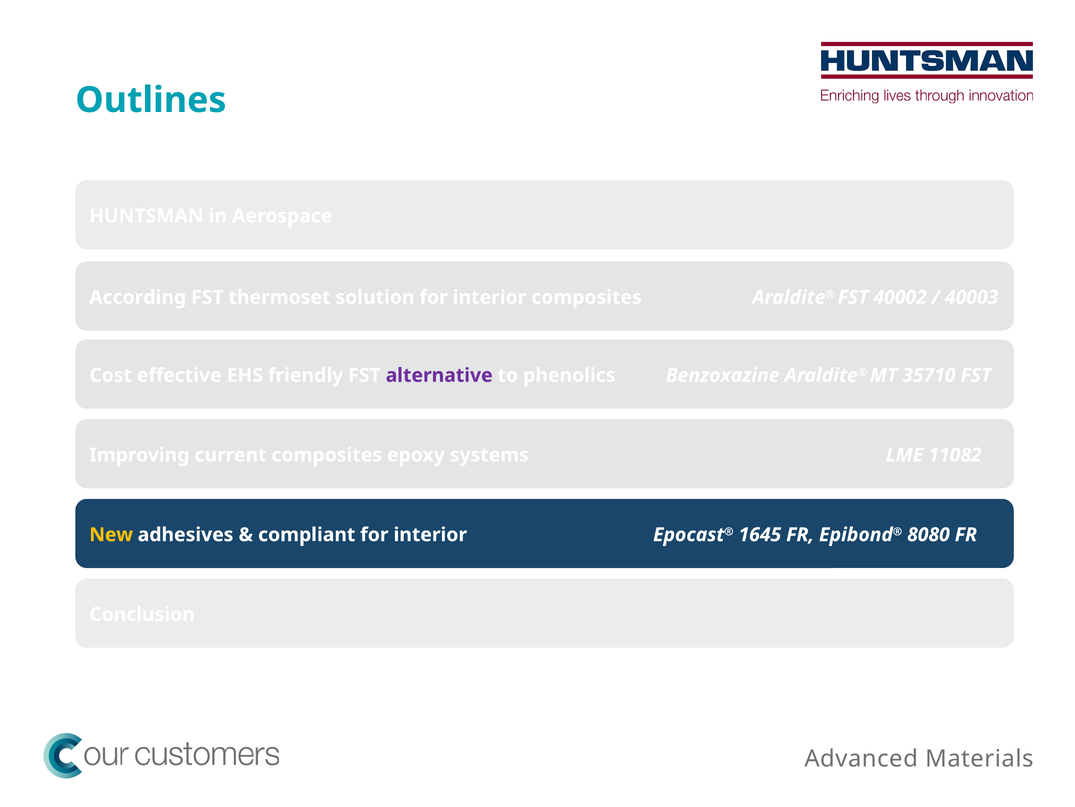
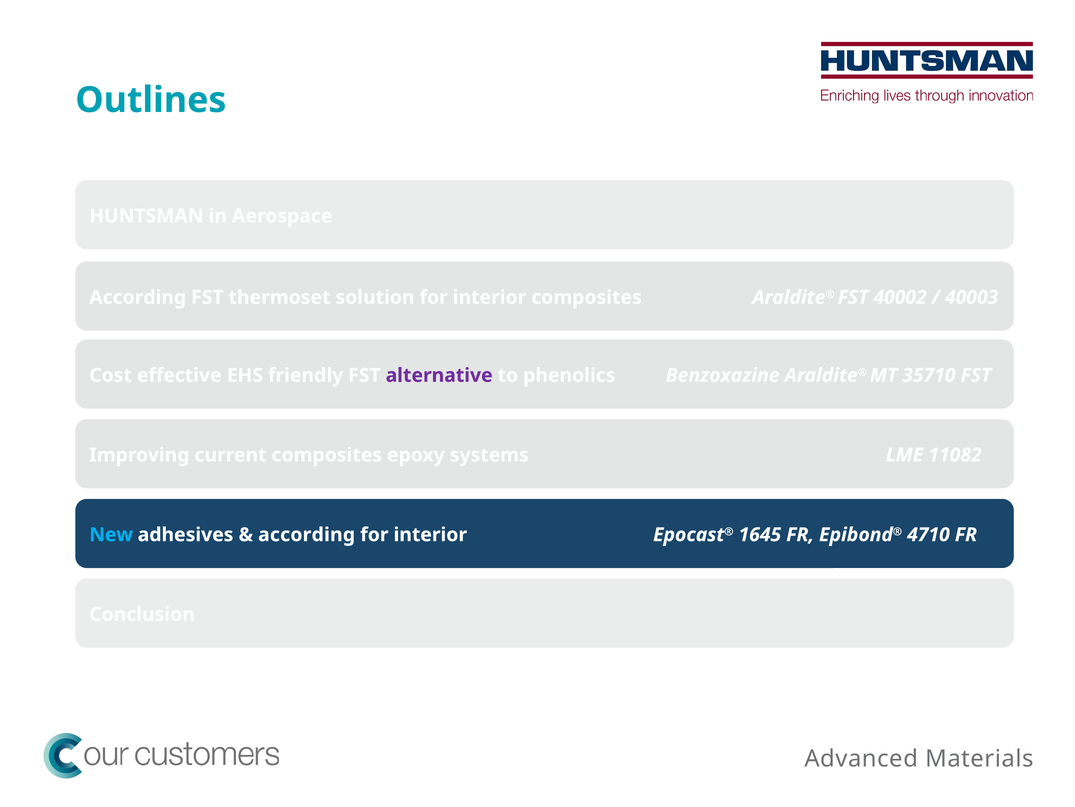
New colour: yellow -> light blue
compliant at (307, 534): compliant -> according
8080: 8080 -> 4710
